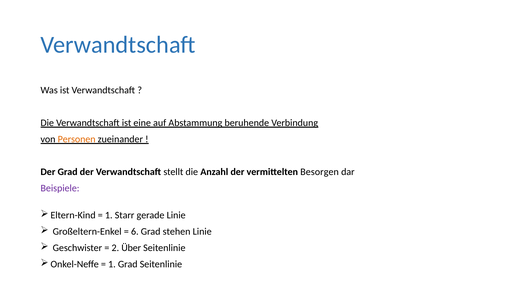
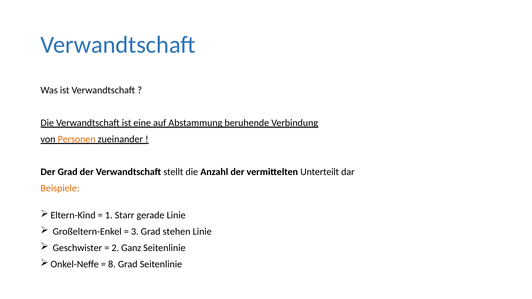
Besorgen: Besorgen -> Unterteilt
Beispiele colour: purple -> orange
6: 6 -> 3
Über: Über -> Ganz
1 at (112, 264): 1 -> 8
